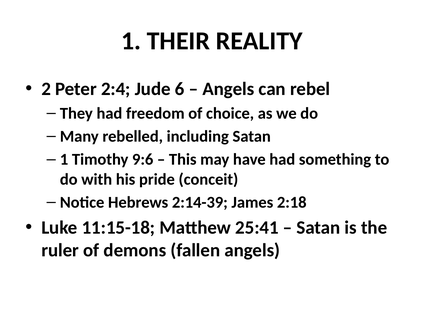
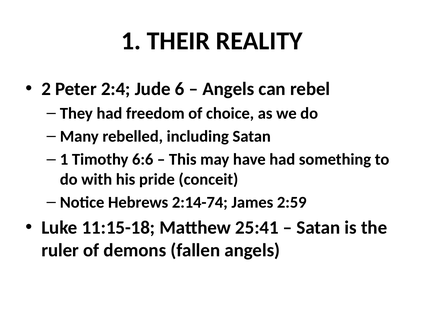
9:6: 9:6 -> 6:6
2:14-39: 2:14-39 -> 2:14-74
2:18: 2:18 -> 2:59
